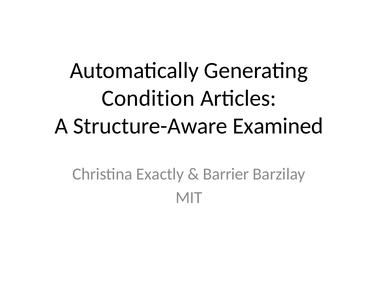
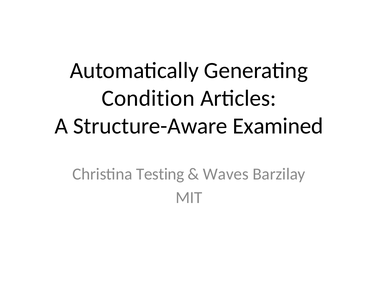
Exactly: Exactly -> Testing
Barrier: Barrier -> Waves
